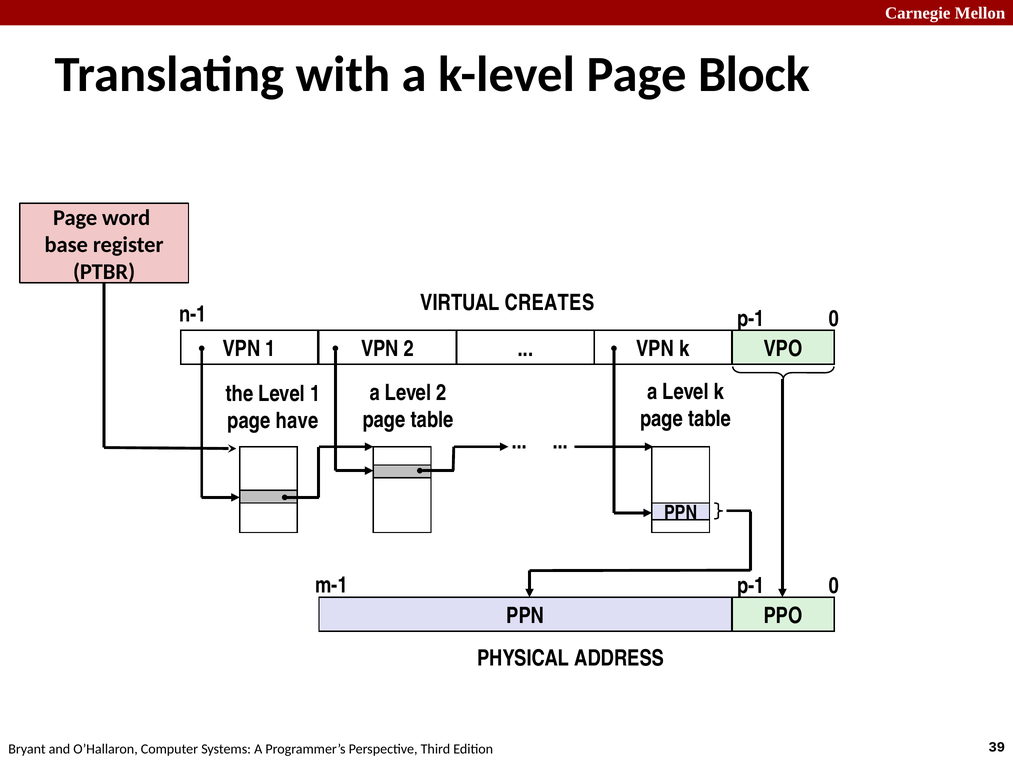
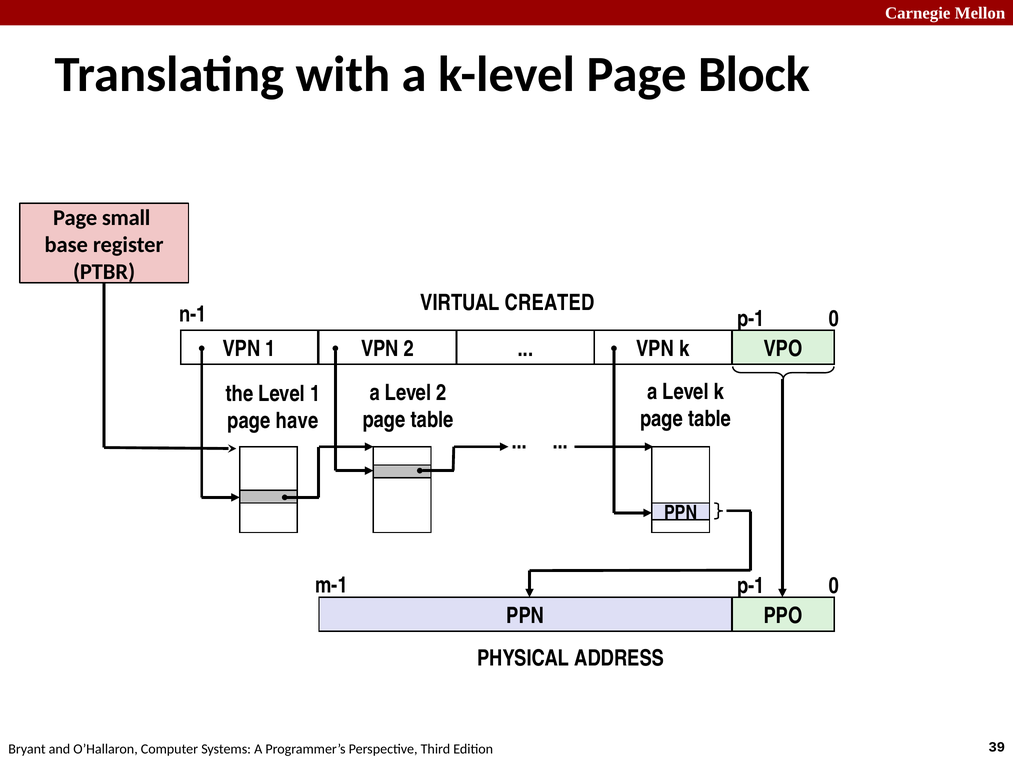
word: word -> small
CREATES: CREATES -> CREATED
